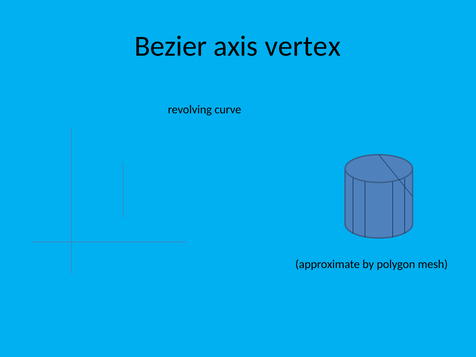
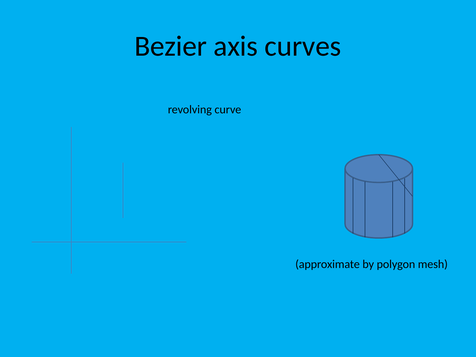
vertex: vertex -> curves
